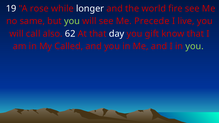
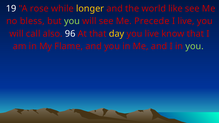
longer colour: white -> yellow
fire: fire -> like
same: same -> bless
62: 62 -> 96
day colour: white -> yellow
you gift: gift -> live
Called: Called -> Flame
